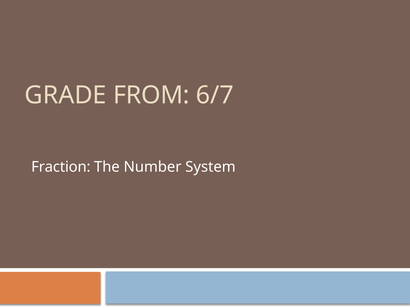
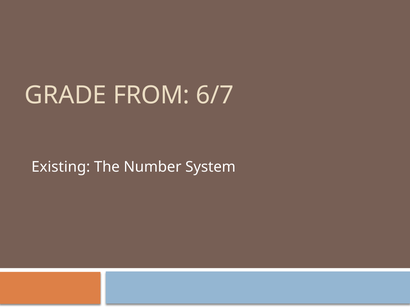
Fraction: Fraction -> Existing
